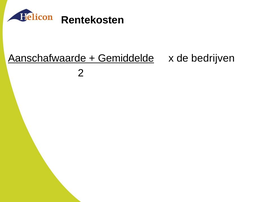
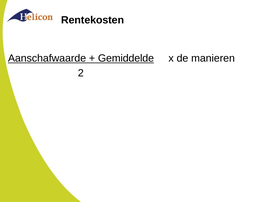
bedrijven: bedrijven -> manieren
